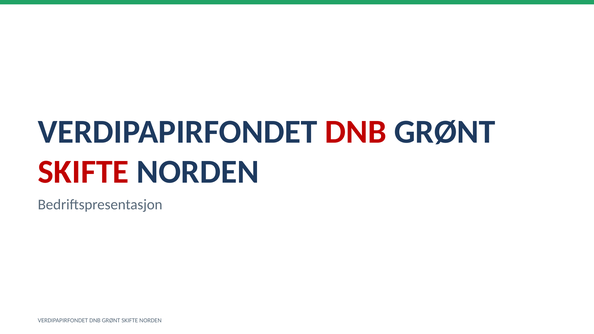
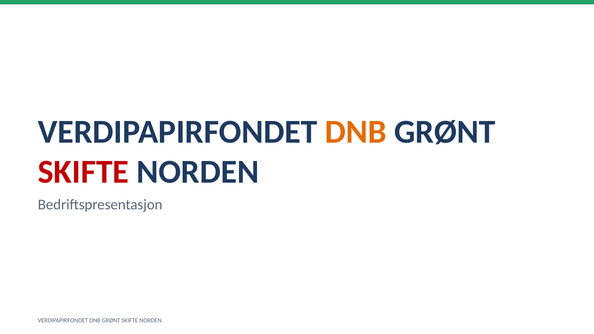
DNB at (356, 132) colour: red -> orange
